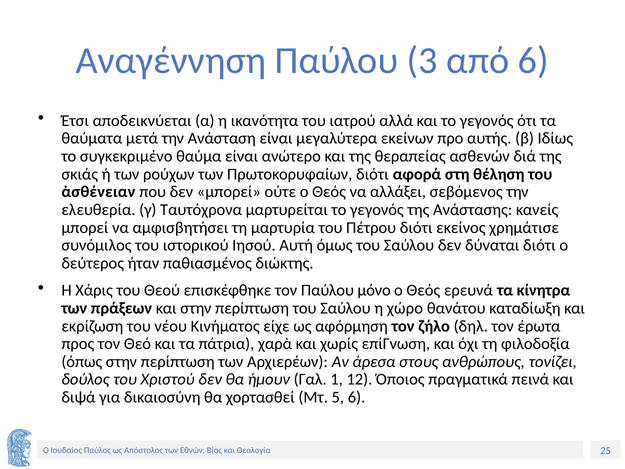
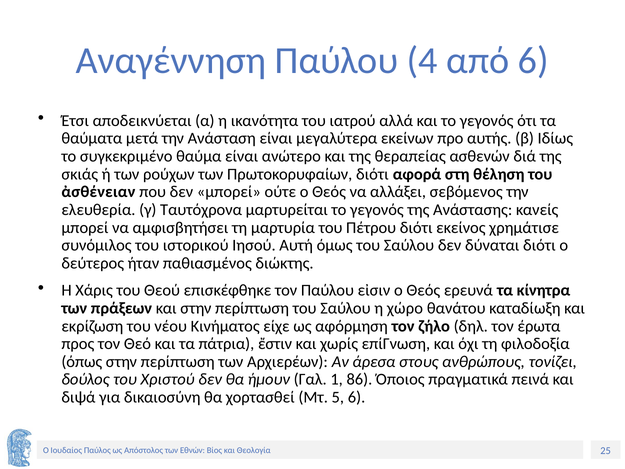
3: 3 -> 4
μόνο: μόνο -> εἰσιν
χαρὰ: χαρὰ -> ἔστιν
12: 12 -> 86
